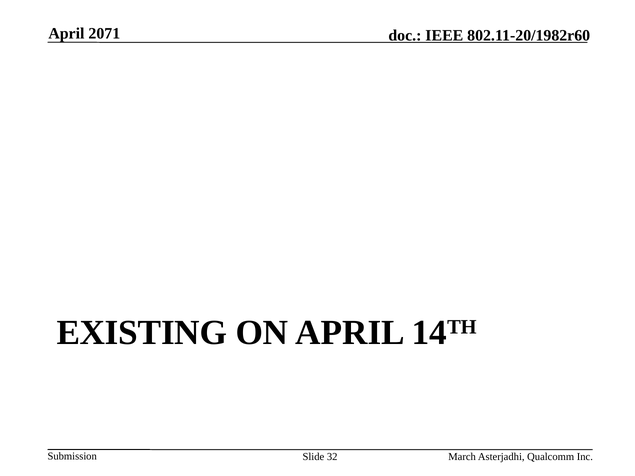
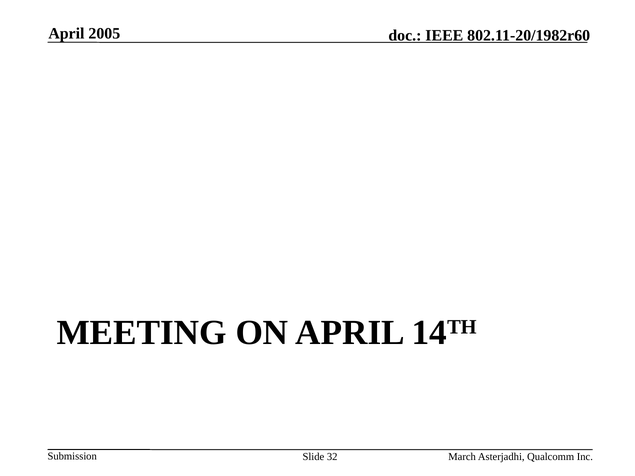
2071: 2071 -> 2005
EXISTING: EXISTING -> MEETING
